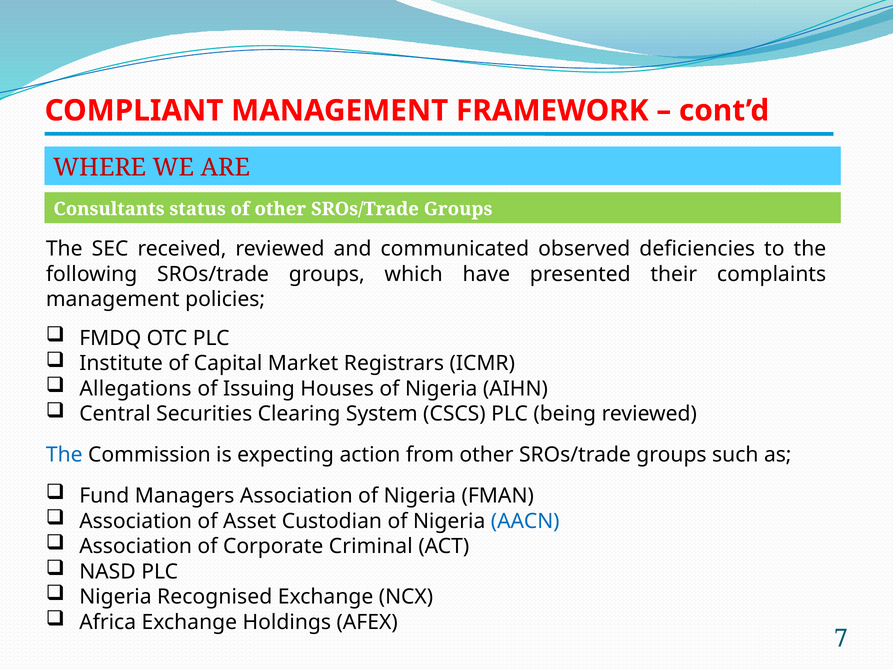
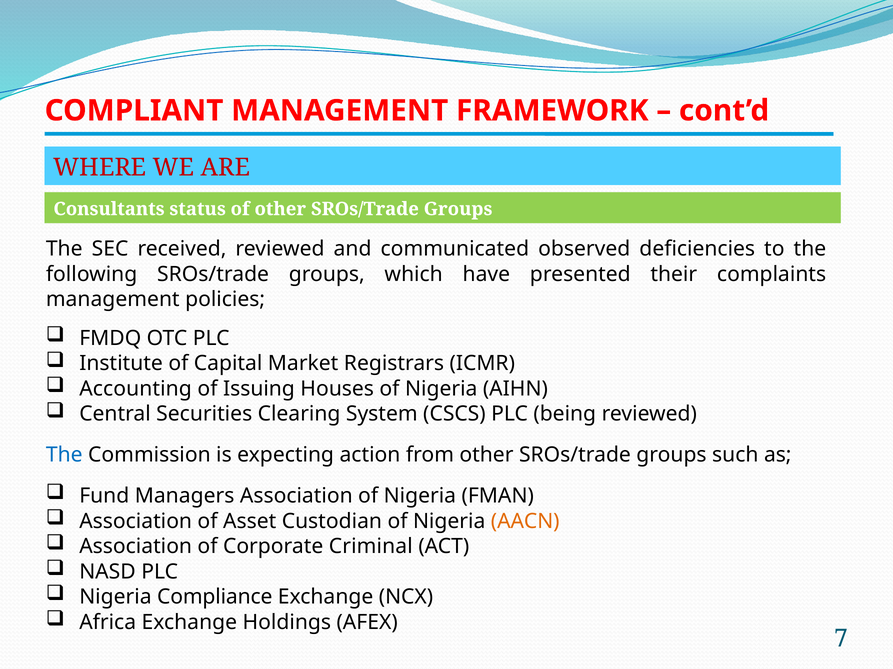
Allegations: Allegations -> Accounting
AACN colour: blue -> orange
Recognised: Recognised -> Compliance
